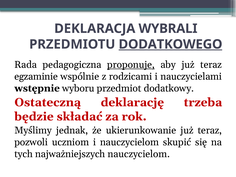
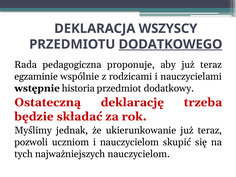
WYBRALI: WYBRALI -> WSZYSCY
proponuje underline: present -> none
wyboru: wyboru -> historia
